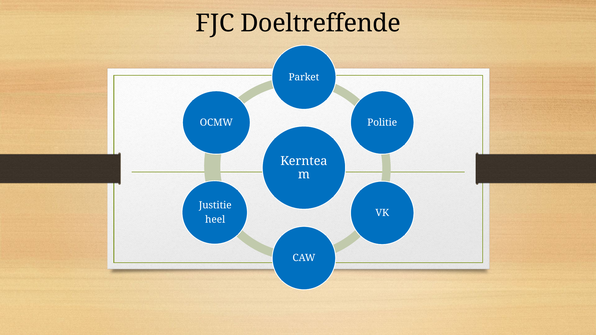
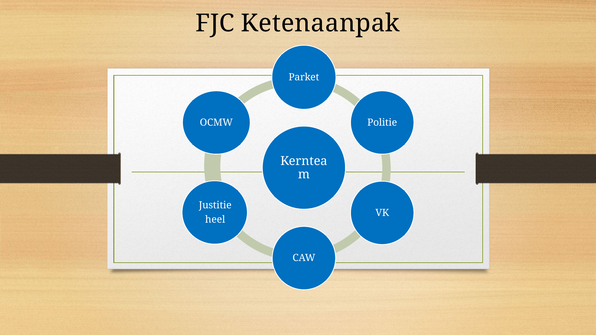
Doeltreffende: Doeltreffende -> Ketenaanpak
